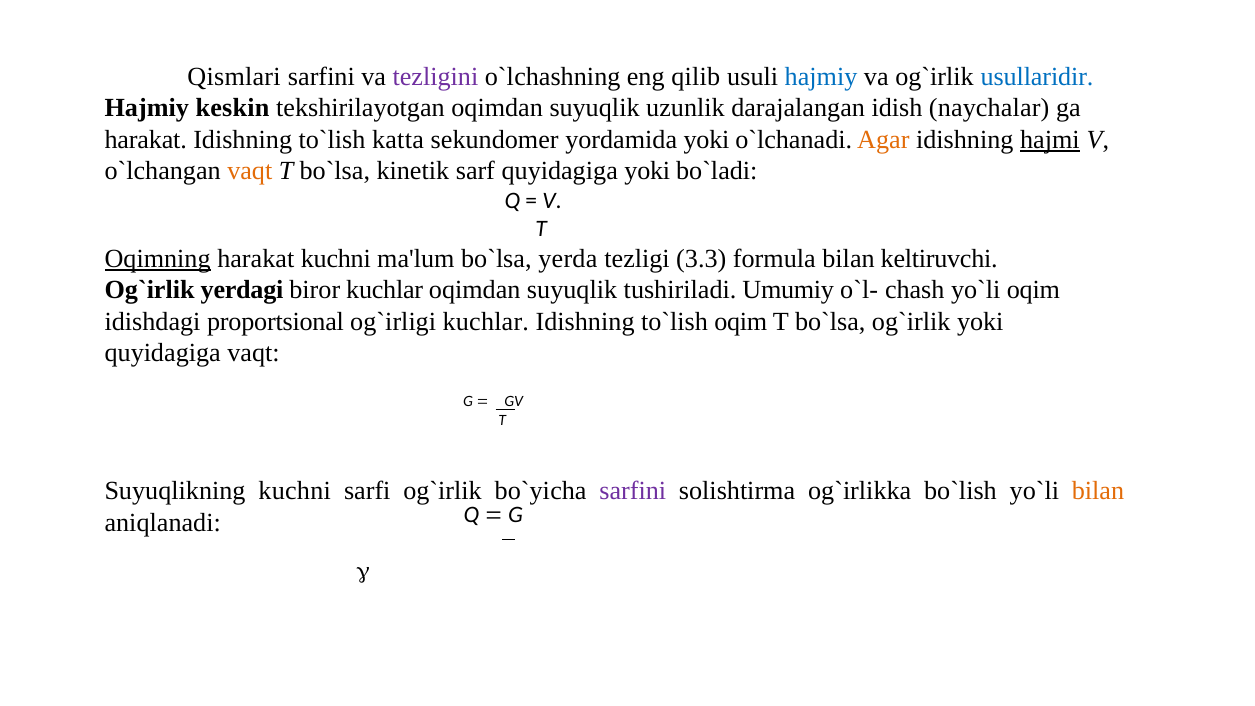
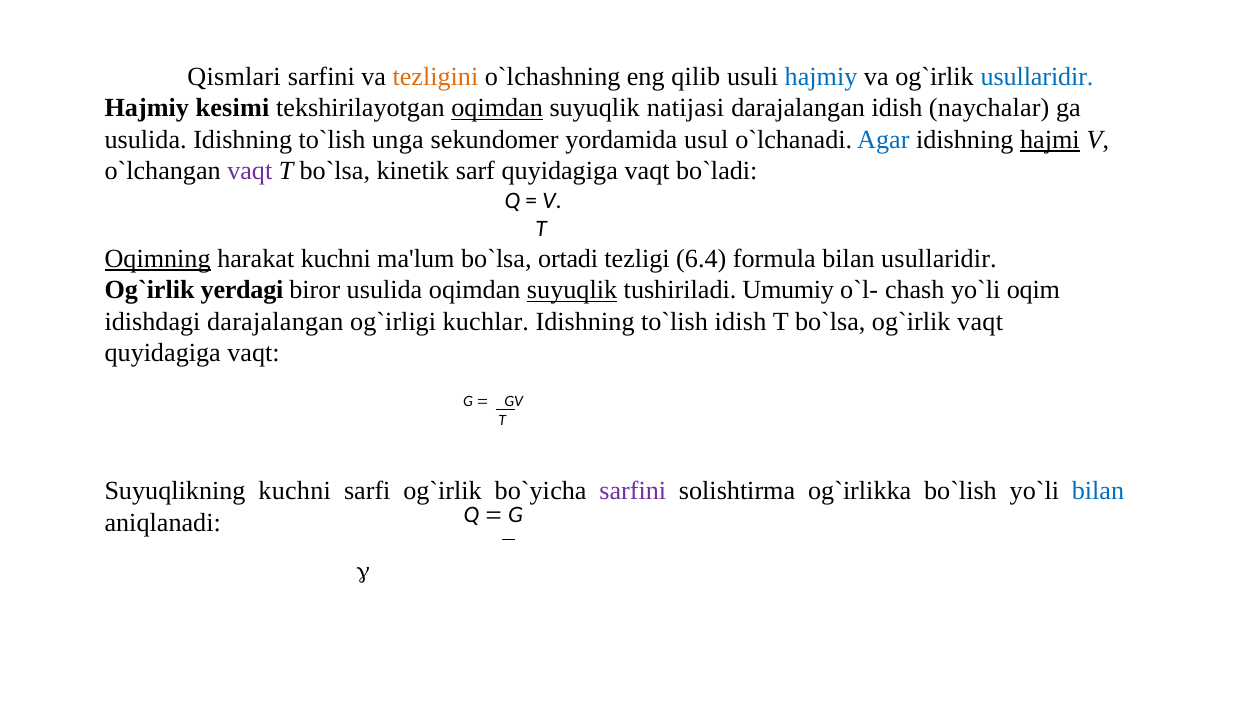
tezligini colour: purple -> orange
keskin: keskin -> kesimi
oqimdan at (497, 108) underline: none -> present
uzunlik: uzunlik -> natijasi
harakat at (146, 140): harakat -> usulida
katta: katta -> unga
yordamida yoki: yoki -> usul
Agar colour: orange -> blue
vaqt at (250, 171) colour: orange -> purple
sarf quyidagiga yoki: yoki -> vaqt
yerda: yerda -> ortadi
3.3: 3.3 -> 6.4
bilan keltiruvсhi: keltiruvсhi -> usullaridir
biror kuсhlar: kuсhlar -> usulida
suyuqlik at (572, 290) underline: none -> present
idishdagi proportsional: proportsional -> darajalangan
oqim at (741, 322): oqim -> idish
yoki at (980, 322): yoki -> vaqt
bilan at (1098, 491) colour: orange -> blue
